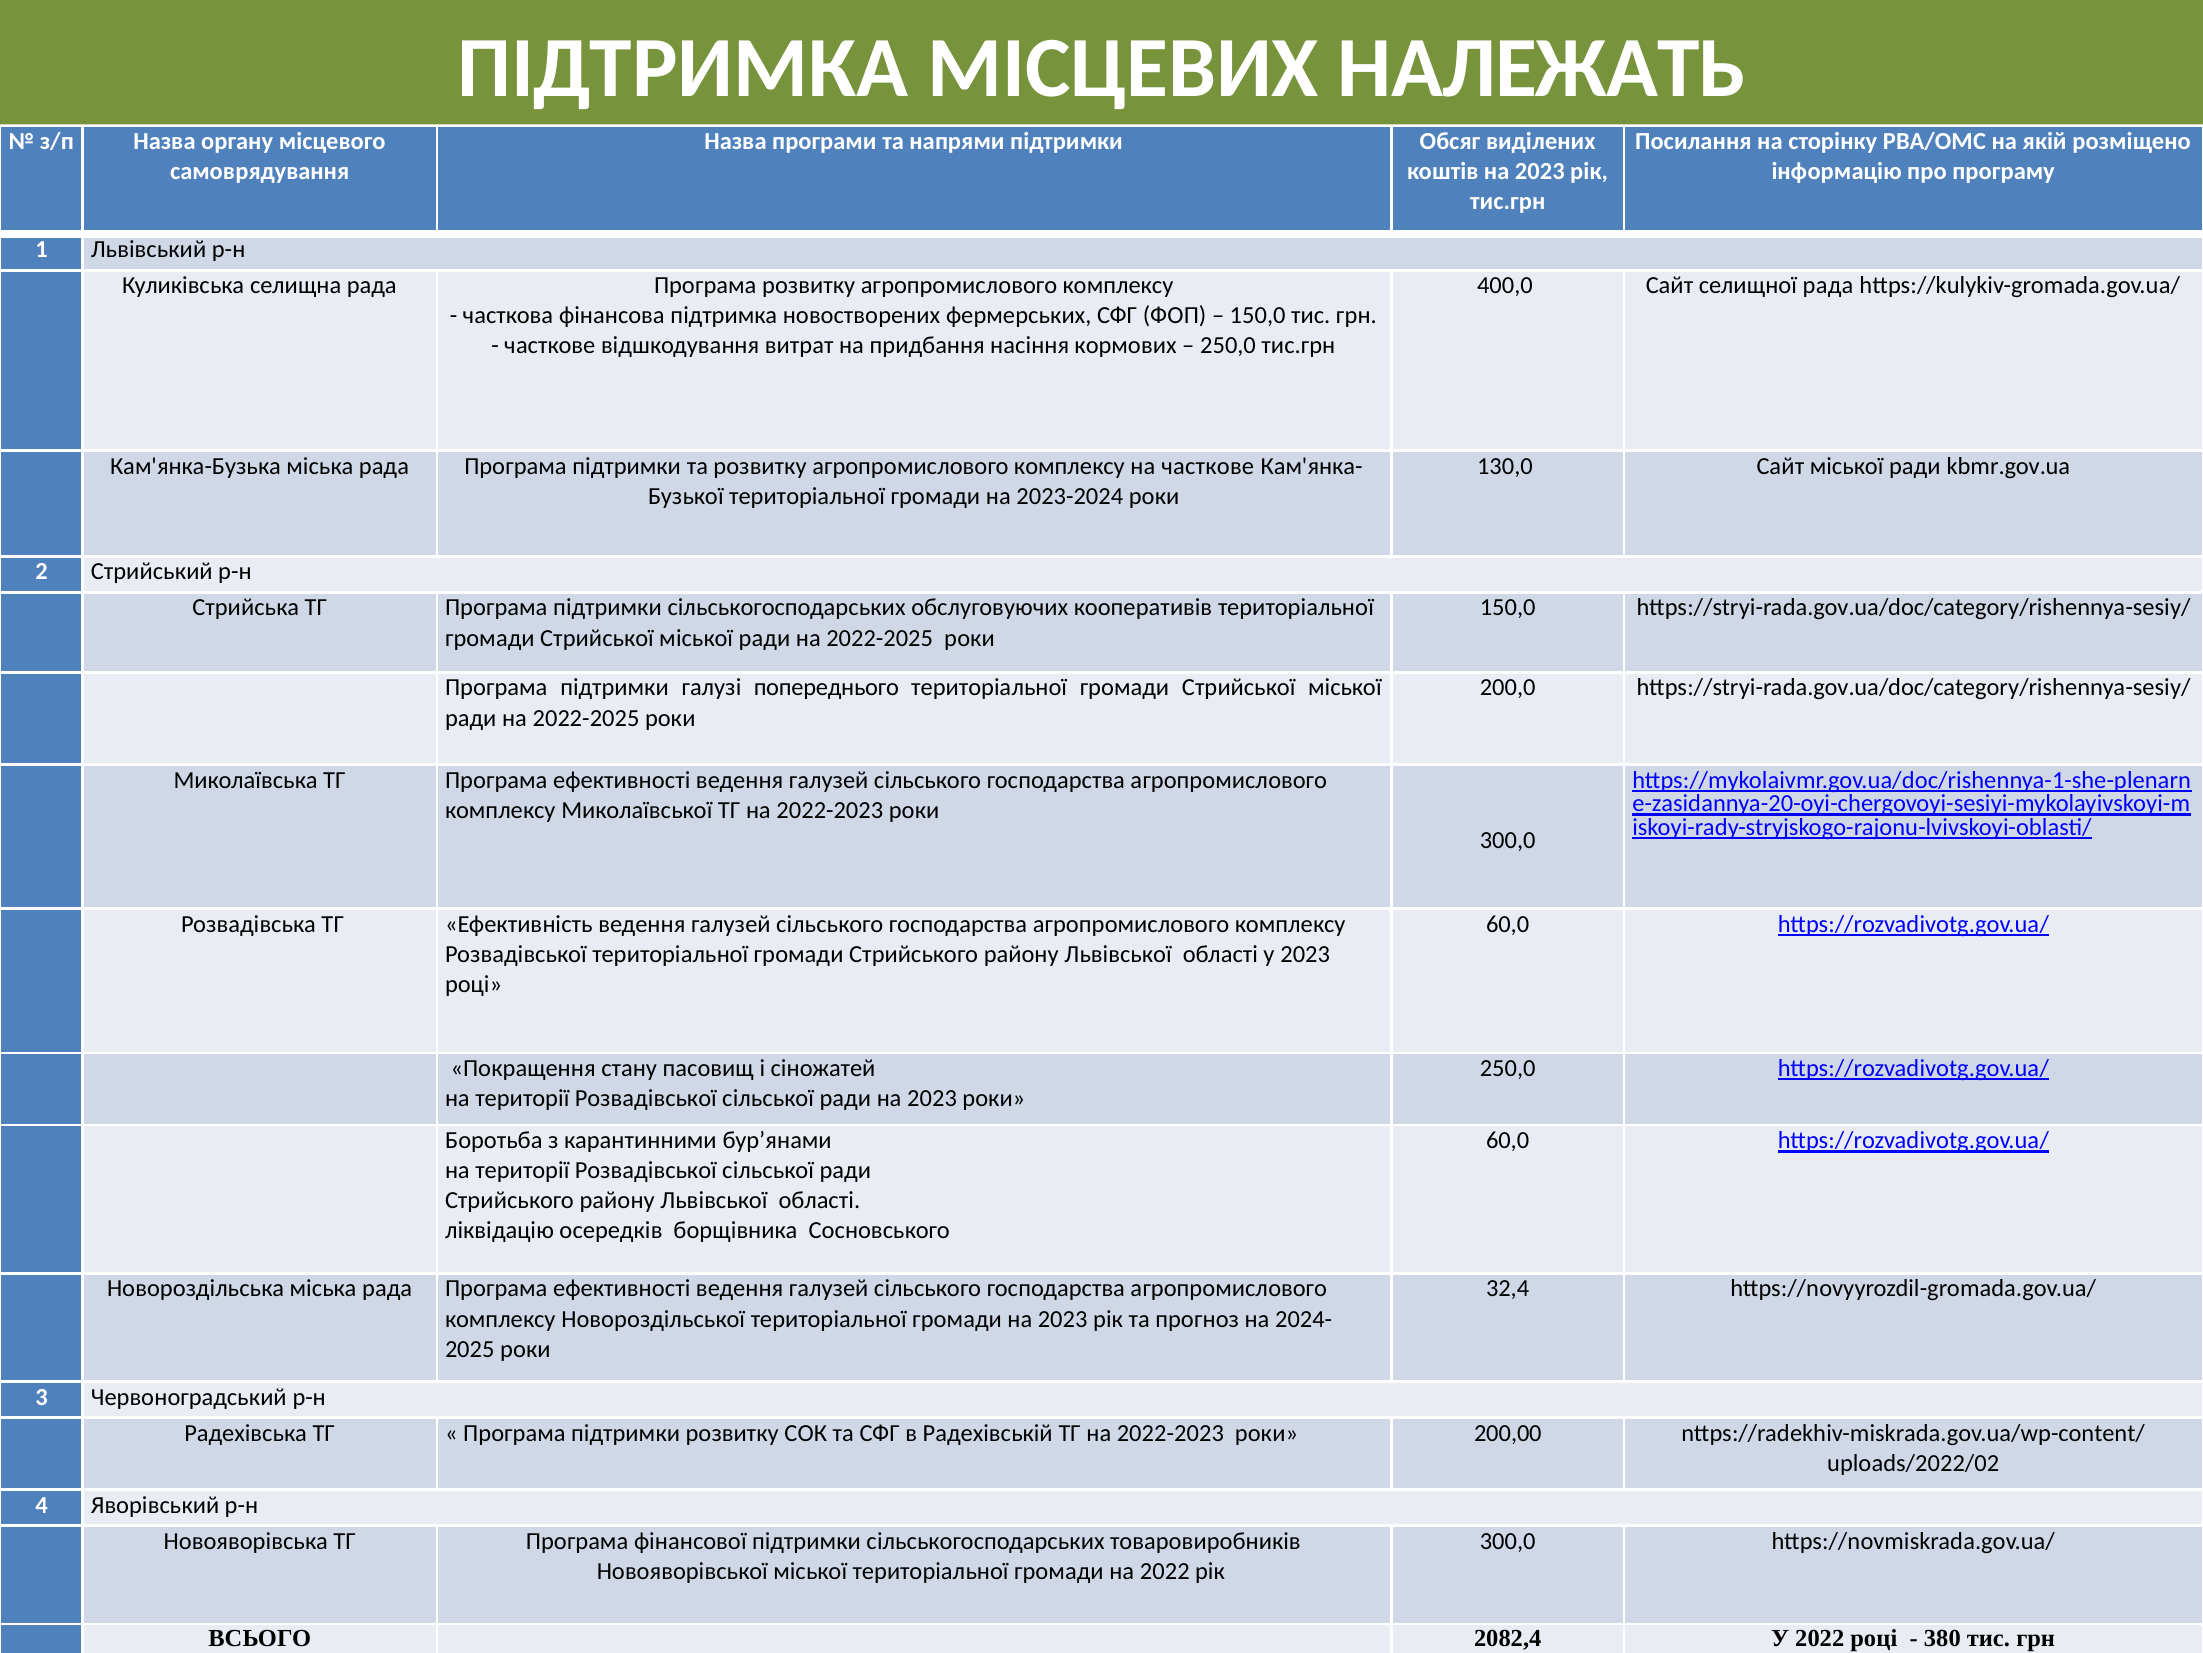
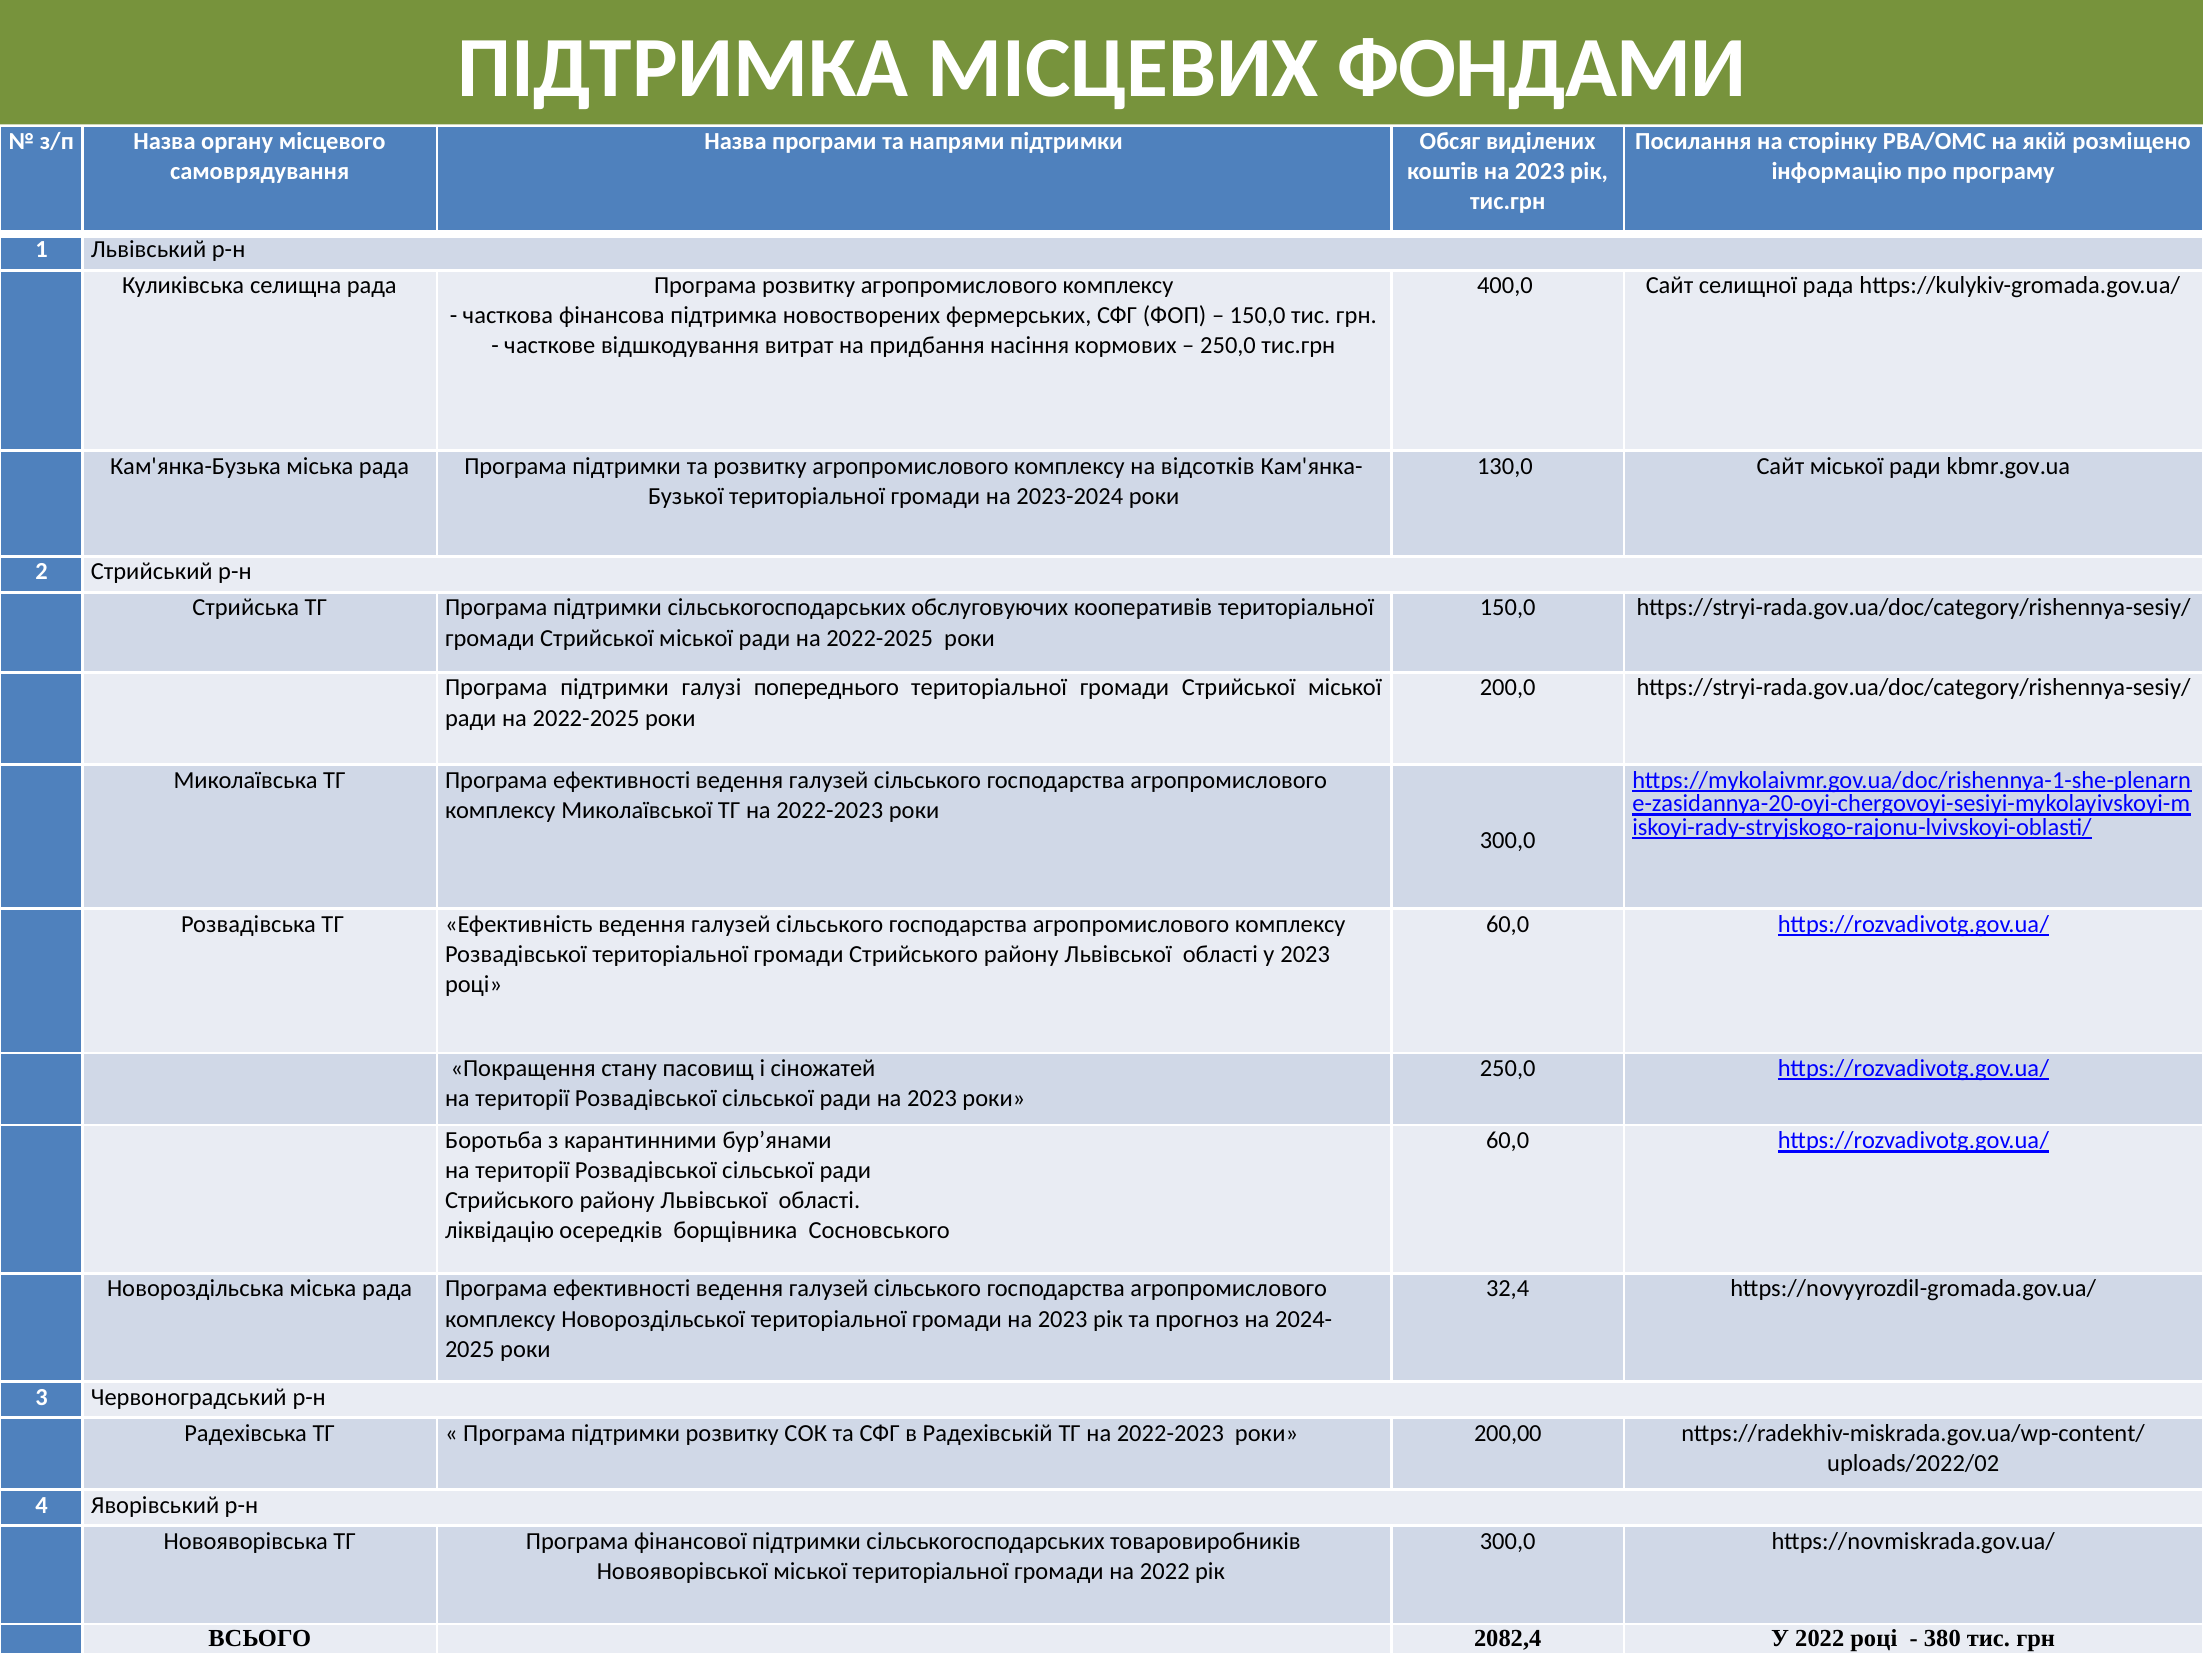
НАЛЕЖАТЬ: НАЛЕЖАТЬ -> ФОНДАМИ
на часткове: часткове -> відсотків
